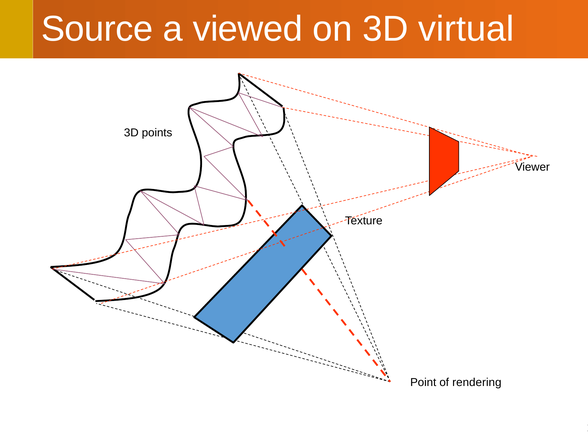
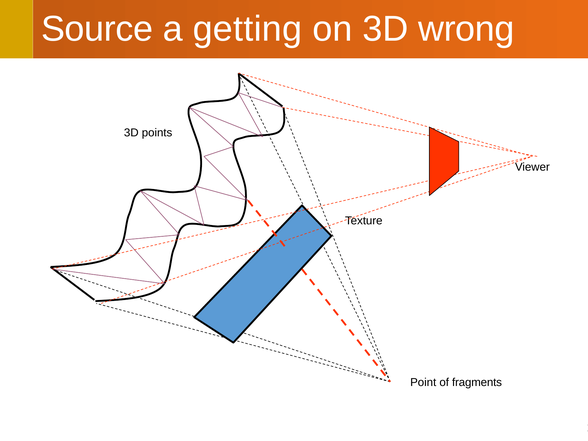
viewed: viewed -> getting
virtual: virtual -> wrong
rendering: rendering -> fragments
